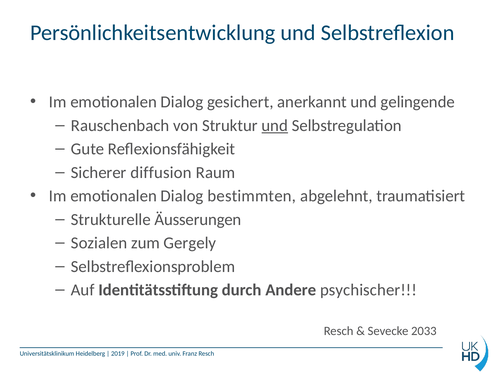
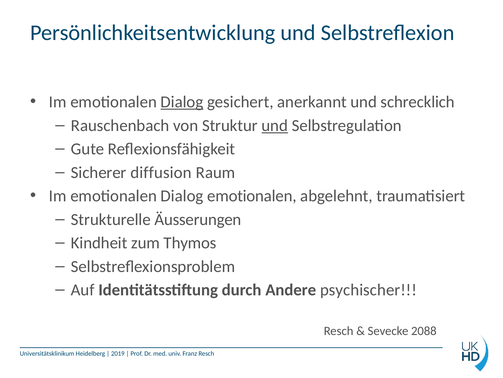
Dialog at (182, 102) underline: none -> present
gelingende: gelingende -> schrecklich
Dialog bestimmten: bestimmten -> emotionalen
Sozialen: Sozialen -> Kindheit
Gergely: Gergely -> Thymos
2033: 2033 -> 2088
